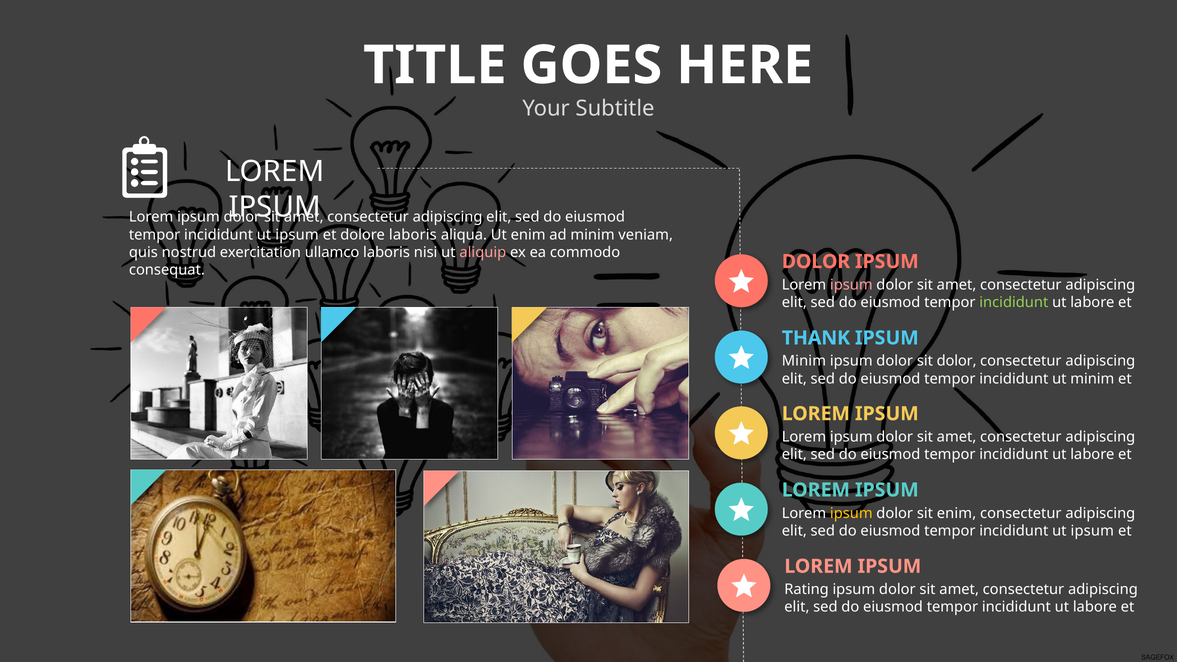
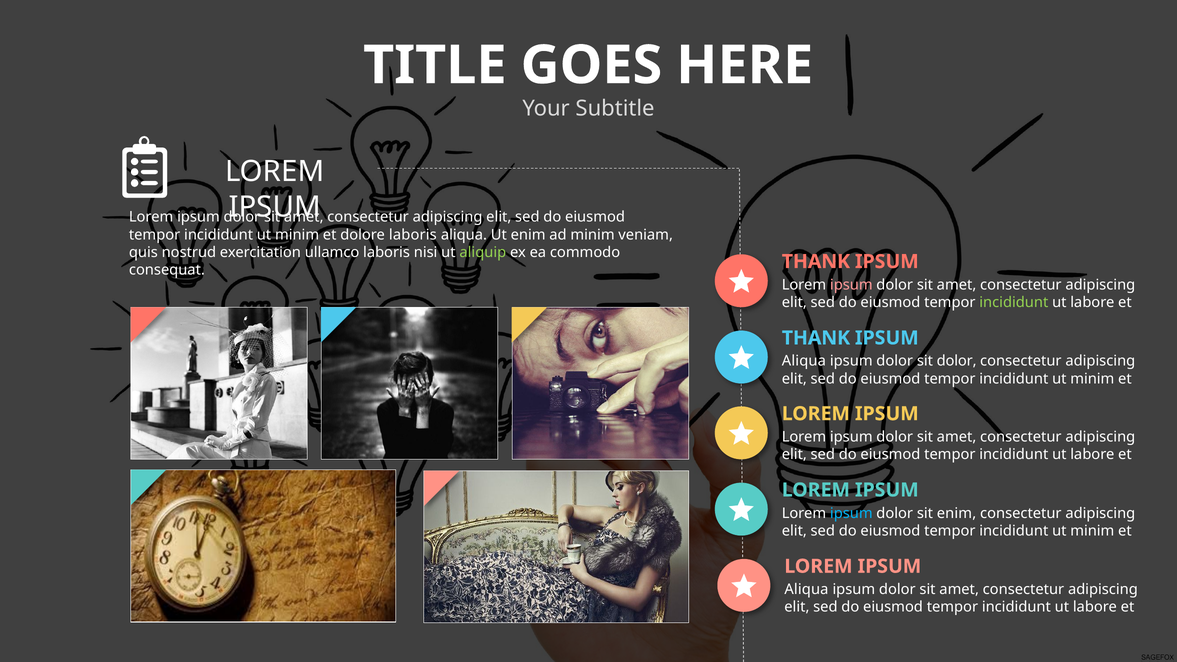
ipsum at (297, 235): ipsum -> minim
aliquip colour: pink -> light green
DOLOR at (816, 262): DOLOR -> THANK
Minim at (804, 361): Minim -> Aliqua
ipsum at (851, 513) colour: yellow -> light blue
ipsum at (1092, 531): ipsum -> minim
Rating at (807, 590): Rating -> Aliqua
